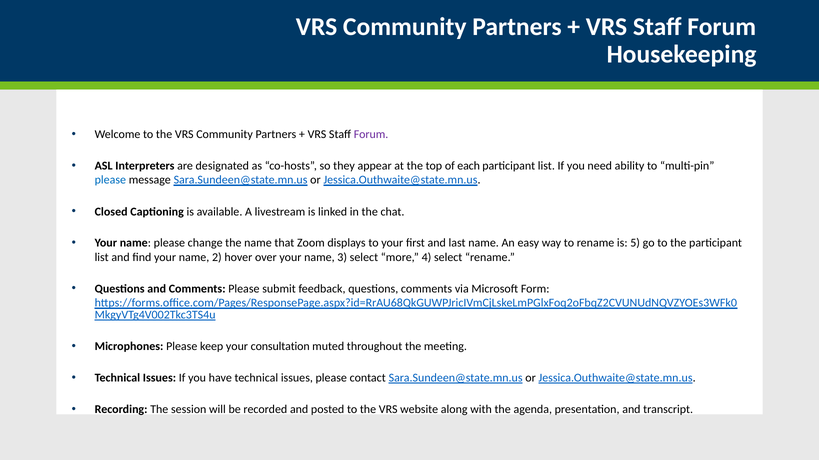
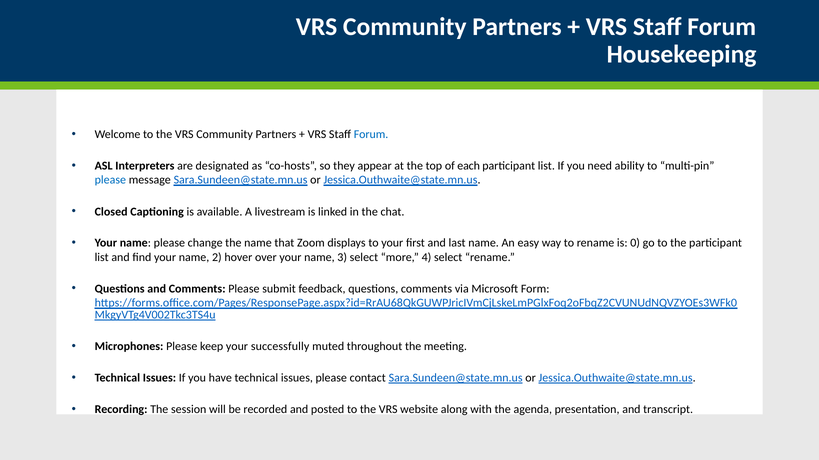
Forum at (371, 135) colour: purple -> blue
5: 5 -> 0
consultation: consultation -> successfully
